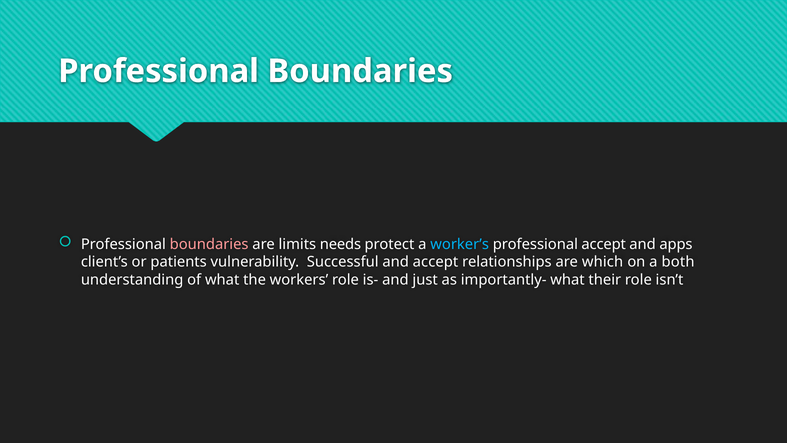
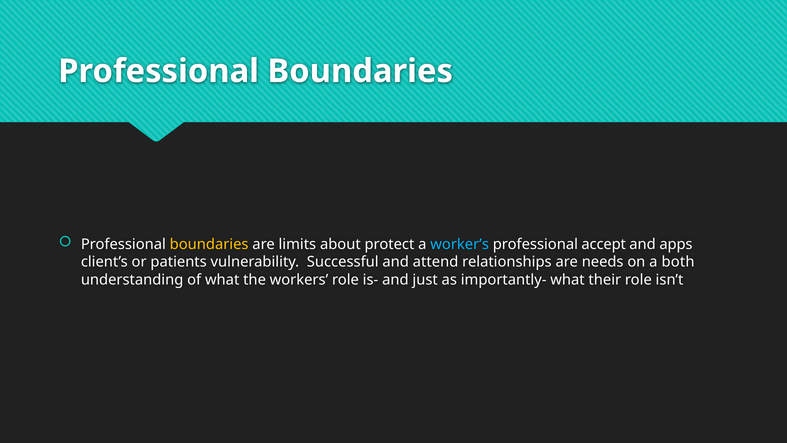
boundaries at (209, 244) colour: pink -> yellow
needs: needs -> about
and accept: accept -> attend
which: which -> needs
